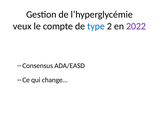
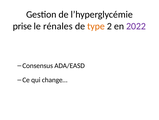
veux: veux -> prise
compte: compte -> rénales
type colour: blue -> orange
